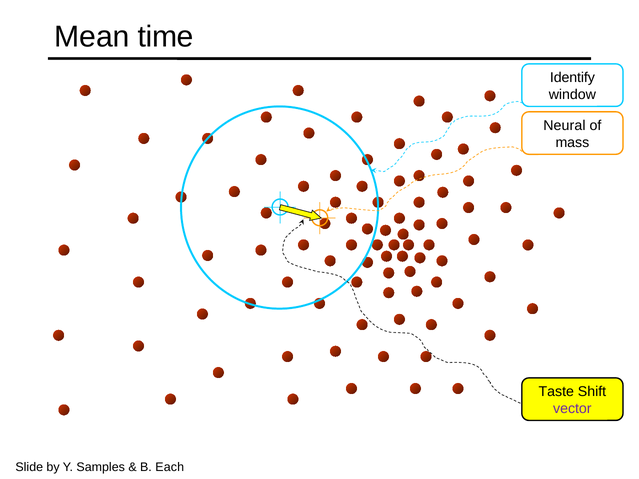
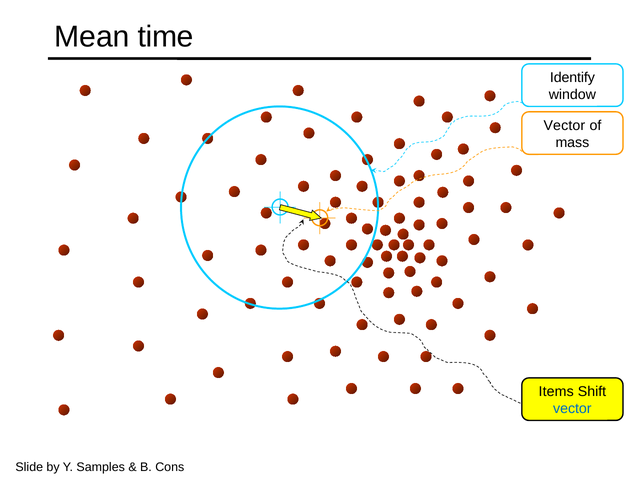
Neural at (564, 126): Neural -> Vector
Taste: Taste -> Items
vector at (572, 409) colour: purple -> blue
Each: Each -> Cons
